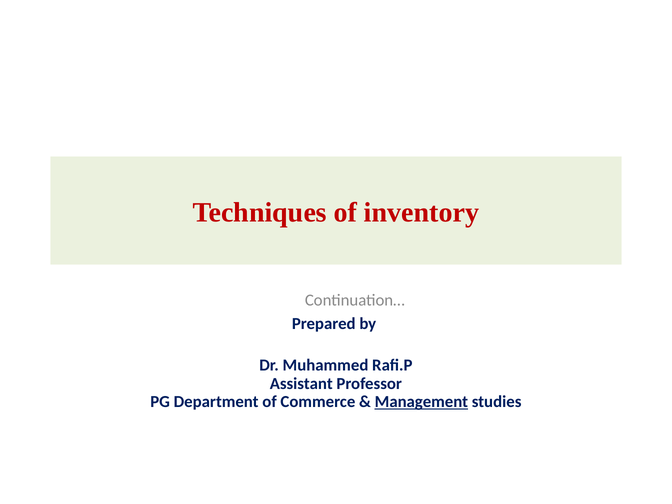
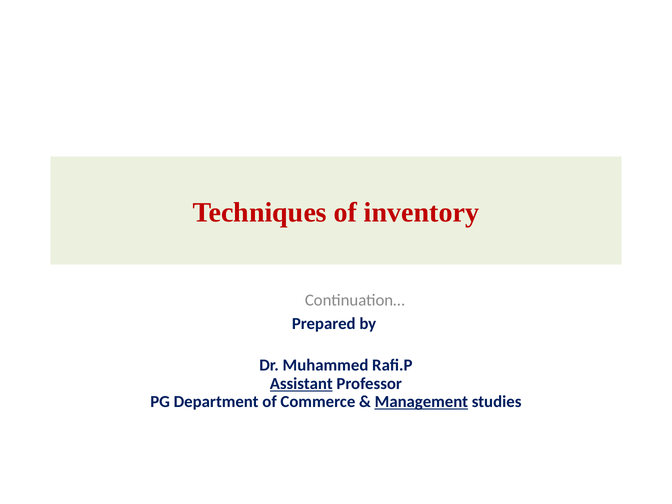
Assistant underline: none -> present
